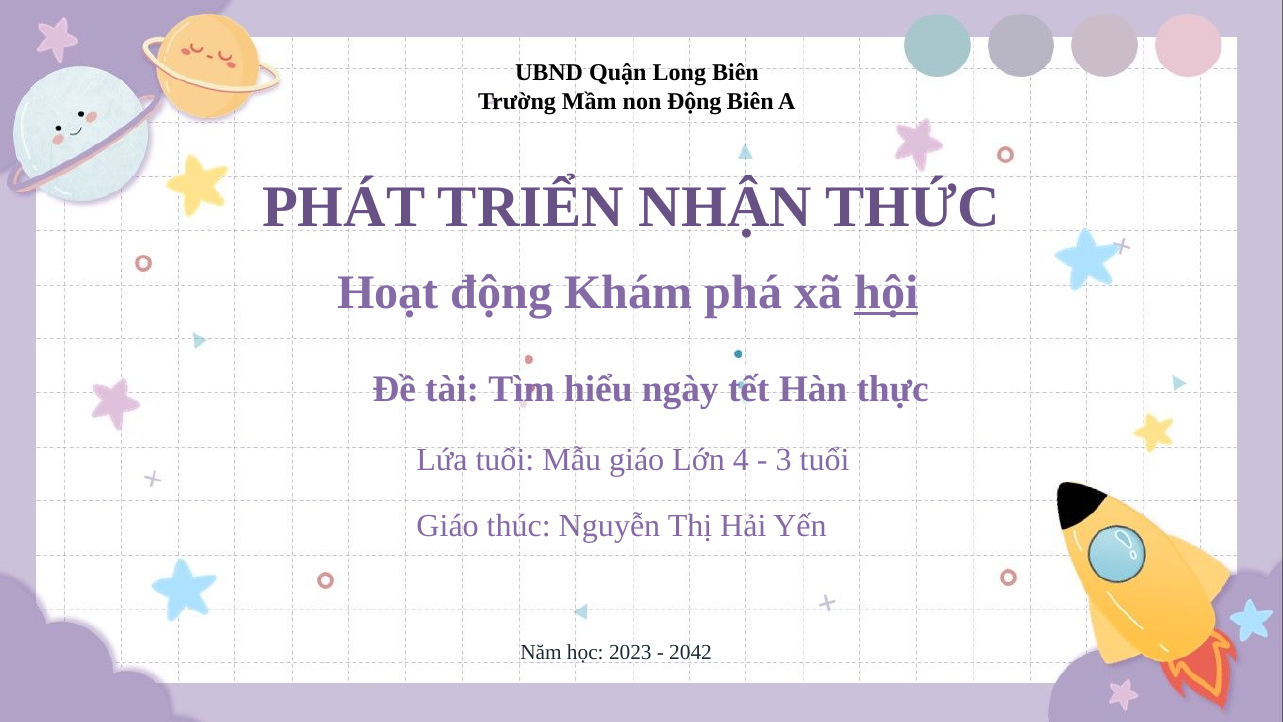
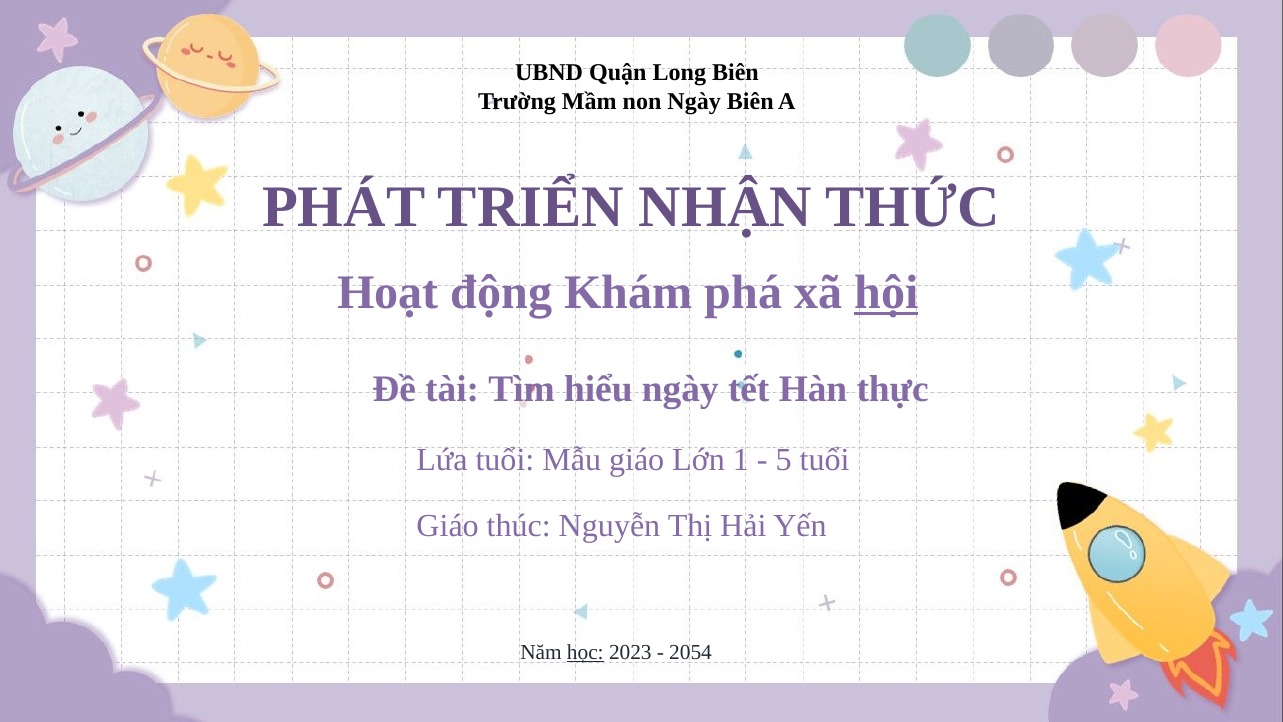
non Động: Động -> Ngày
4: 4 -> 1
3: 3 -> 5
học underline: none -> present
2042: 2042 -> 2054
